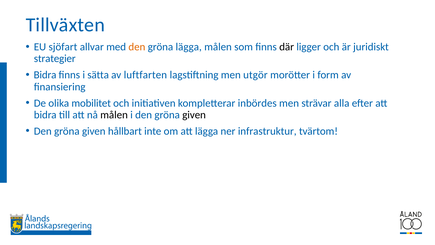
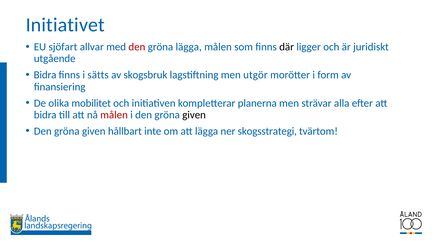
Tillväxten: Tillväxten -> Initiativet
den at (137, 47) colour: orange -> red
strategier: strategier -> utgående
sätta: sätta -> sätts
luftfarten: luftfarten -> skogsbruk
inbördes: inbördes -> planerna
målen at (114, 115) colour: black -> red
infrastruktur: infrastruktur -> skogsstrategi
